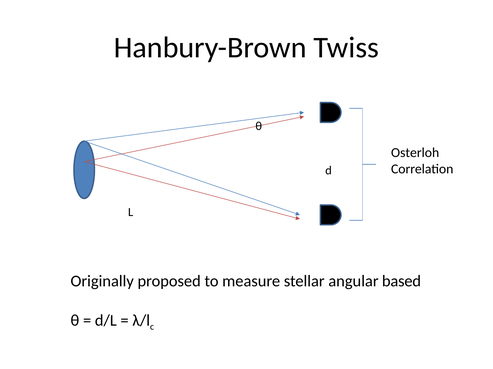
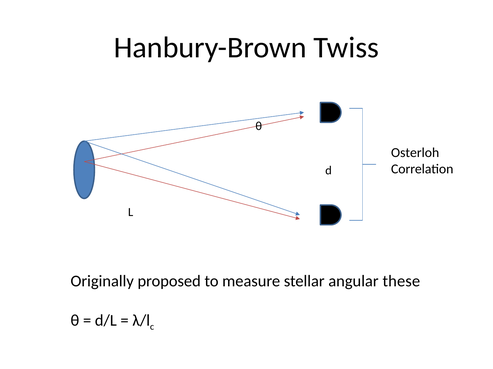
based: based -> these
